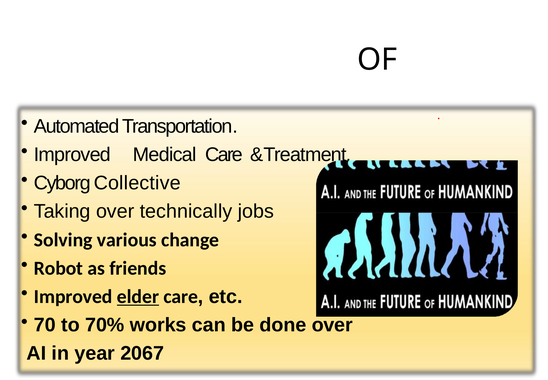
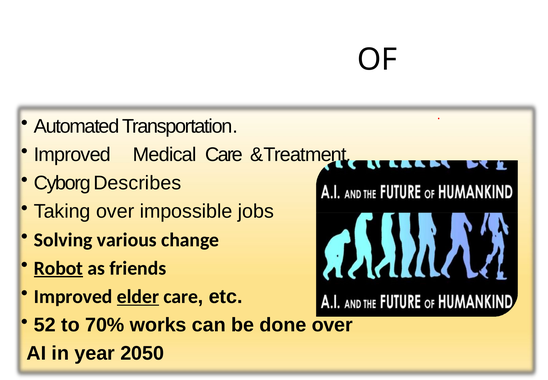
Collective: Collective -> Describes
technically: technically -> impossible
Robot underline: none -> present
70: 70 -> 52
2067: 2067 -> 2050
